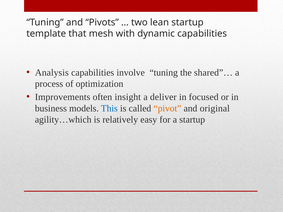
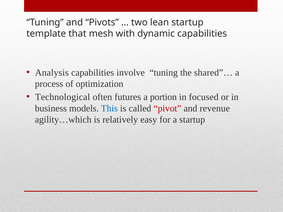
Improvements: Improvements -> Technological
insight: insight -> futures
deliver: deliver -> portion
pivot colour: orange -> red
original: original -> revenue
